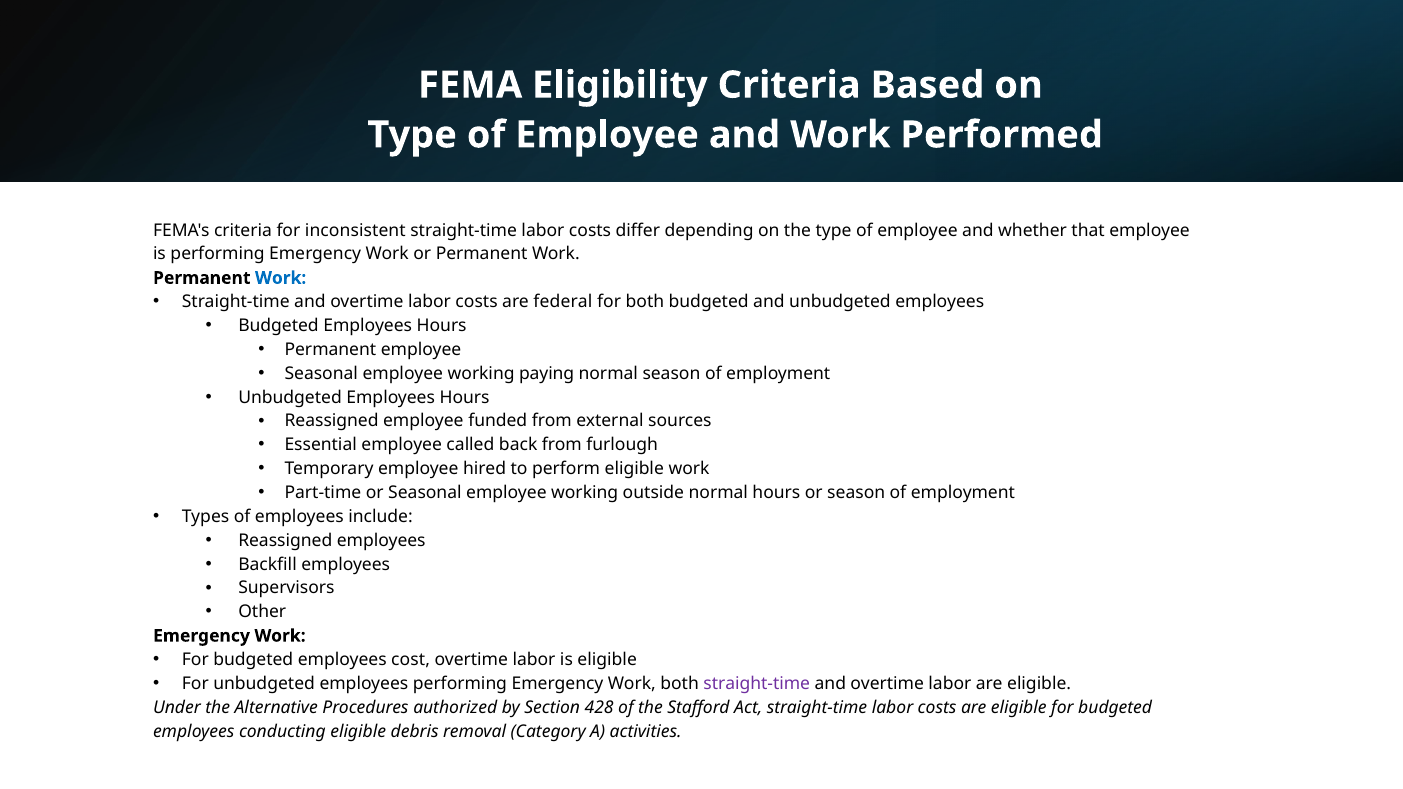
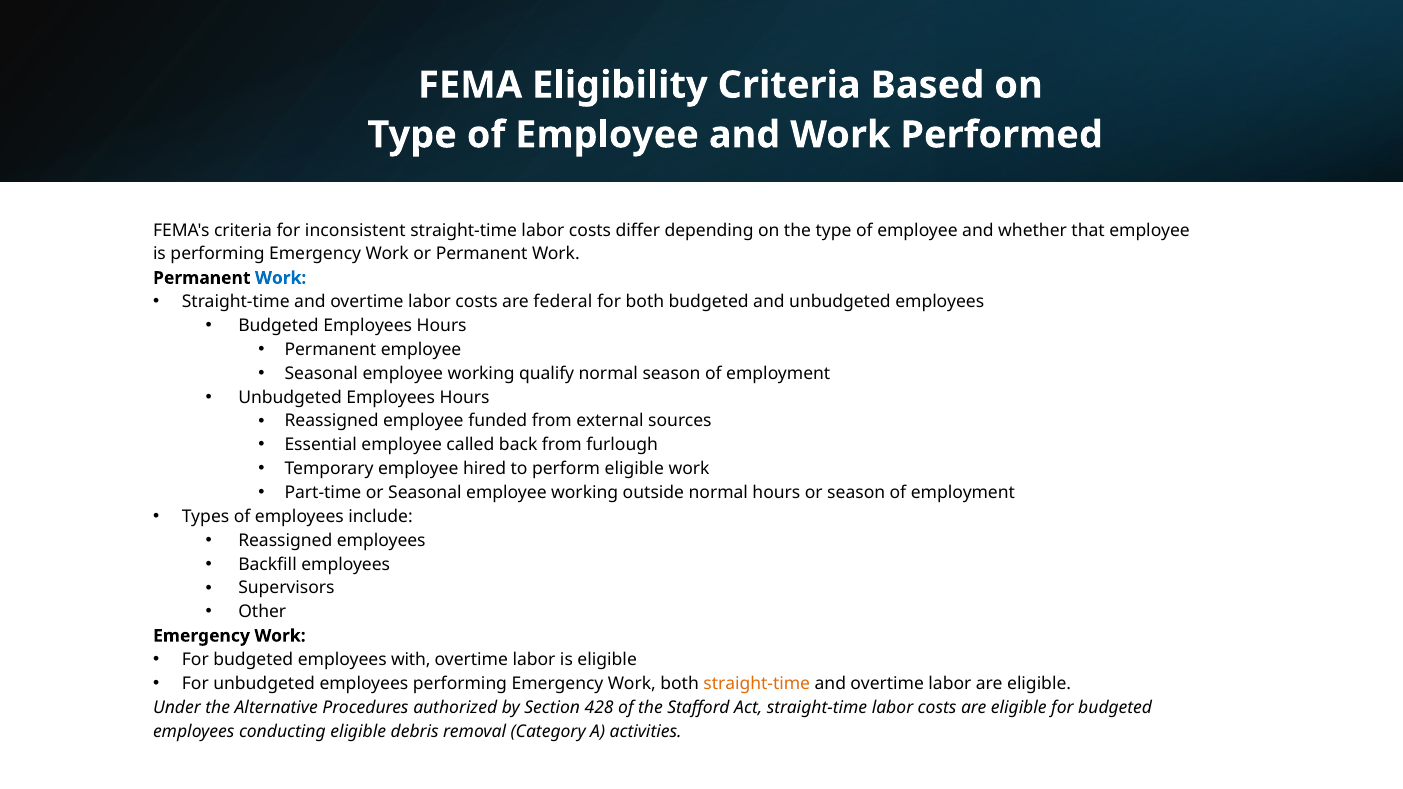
paying: paying -> qualify
cost: cost -> with
straight-time at (757, 684) colour: purple -> orange
